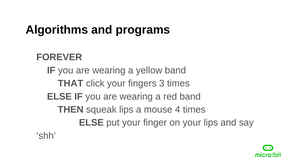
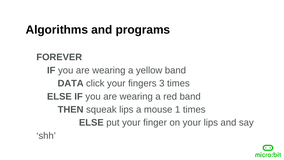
THAT: THAT -> DATA
4: 4 -> 1
